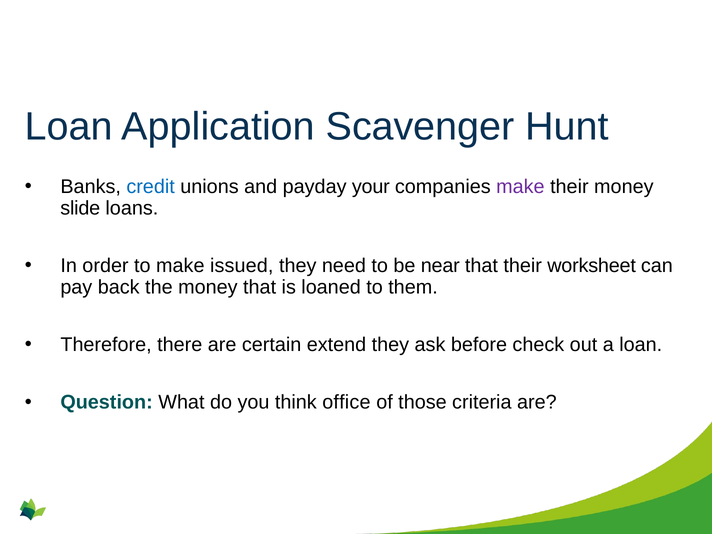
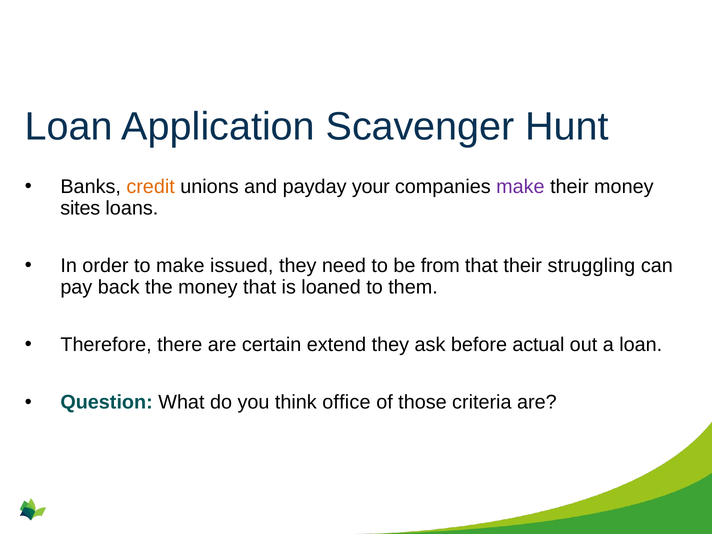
credit colour: blue -> orange
slide: slide -> sites
near: near -> from
worksheet: worksheet -> struggling
check: check -> actual
